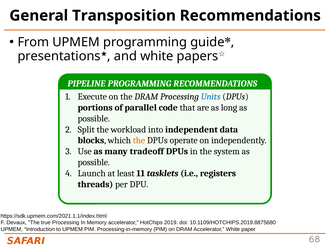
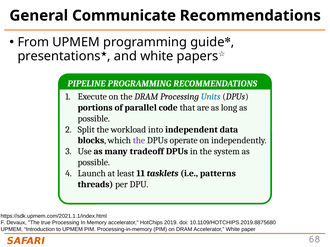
Transposition: Transposition -> Communicate
the at (139, 141) colour: orange -> purple
registers: registers -> patterns
